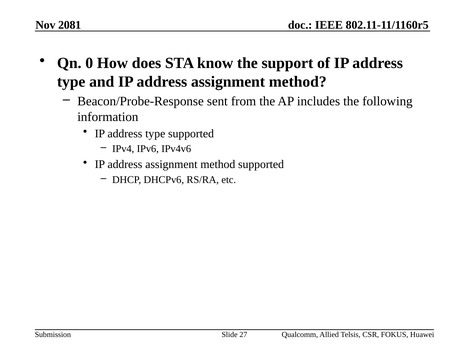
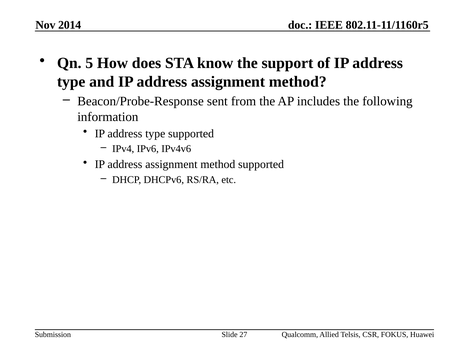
2081: 2081 -> 2014
0: 0 -> 5
